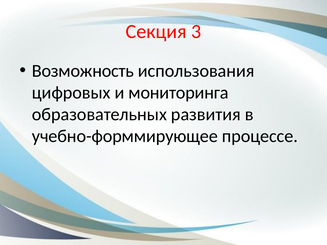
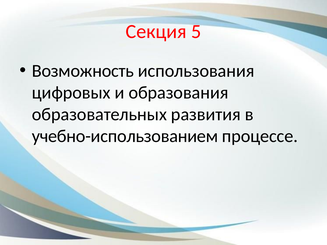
3: 3 -> 5
мониторинга: мониторинга -> образования
учебно-форммирующее: учебно-форммирующее -> учебно-использованием
